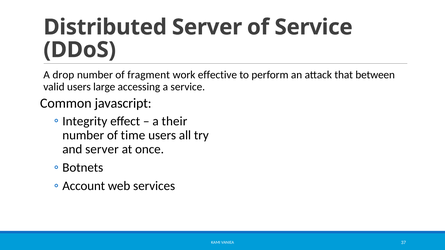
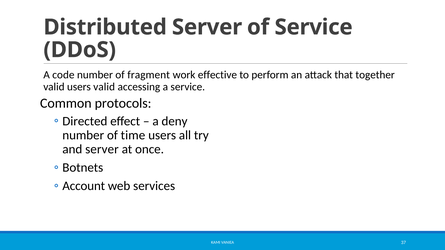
drop: drop -> code
between: between -> together
users large: large -> valid
javascript: javascript -> protocols
Integrity: Integrity -> Directed
their: their -> deny
